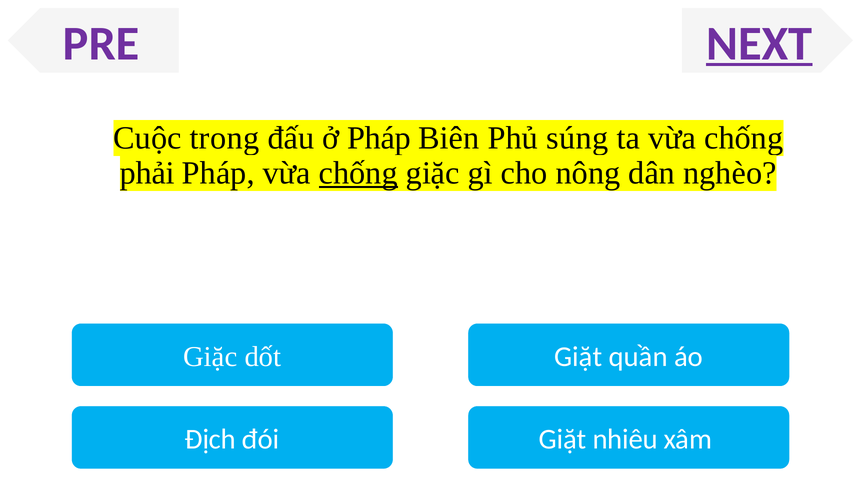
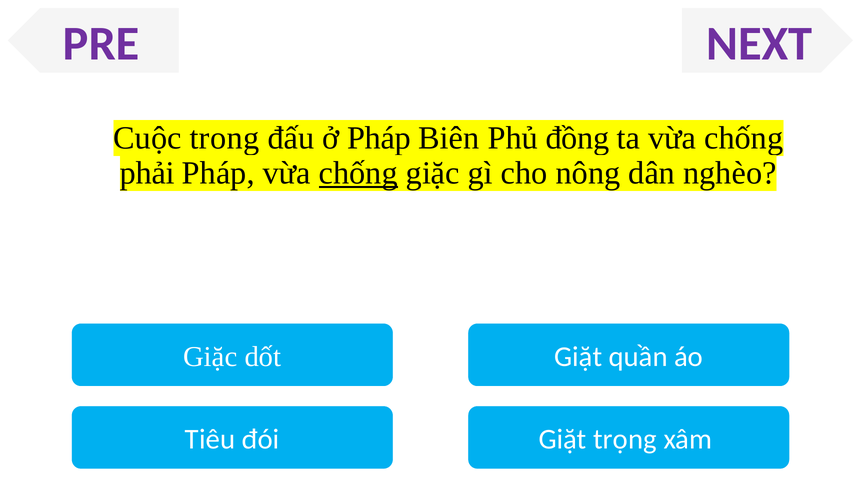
NEXT underline: present -> none
súng: súng -> đồng
Địch: Địch -> Tiêu
nhiêu: nhiêu -> trọng
